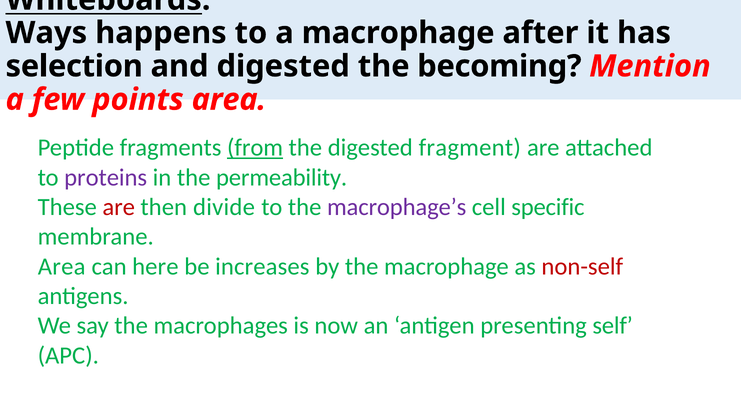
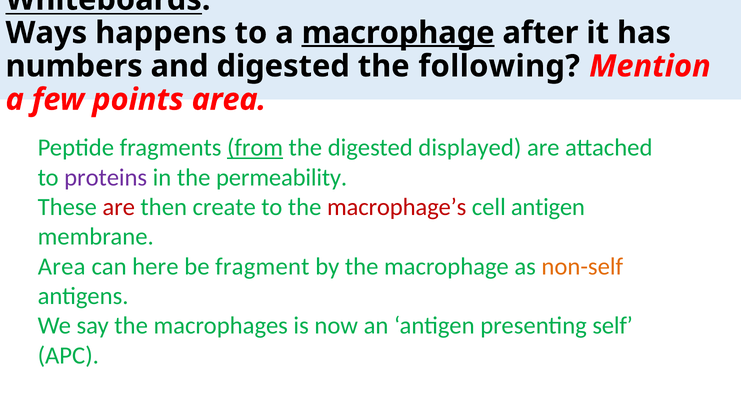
macrophage at (398, 33) underline: none -> present
selection: selection -> numbers
becoming: becoming -> following
fragment: fragment -> displayed
divide: divide -> create
macrophage’s colour: purple -> red
cell specific: specific -> antigen
increases: increases -> fragment
non-self colour: red -> orange
